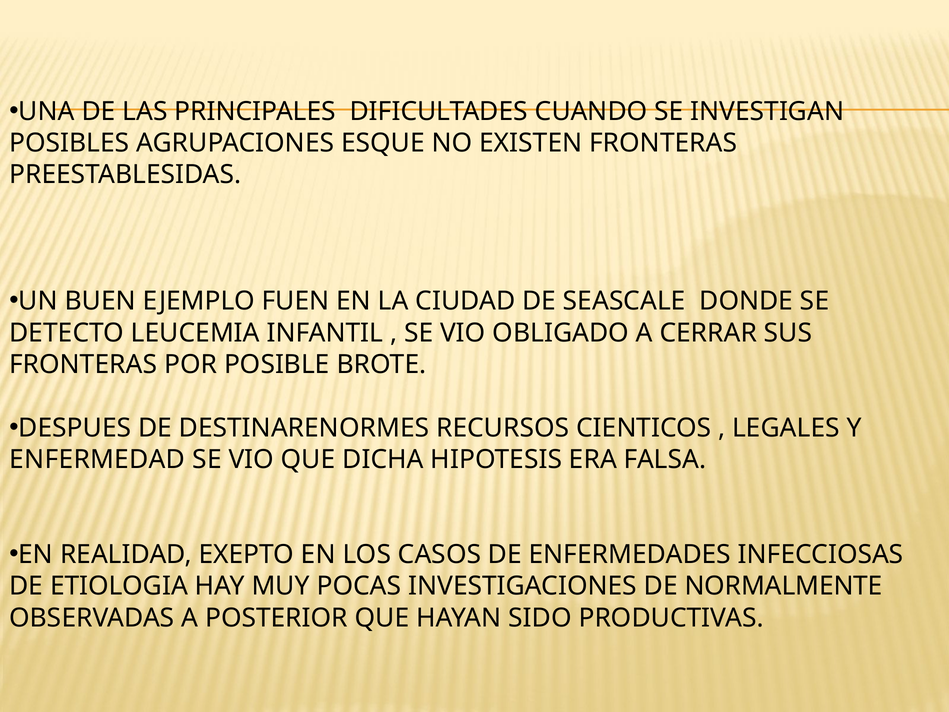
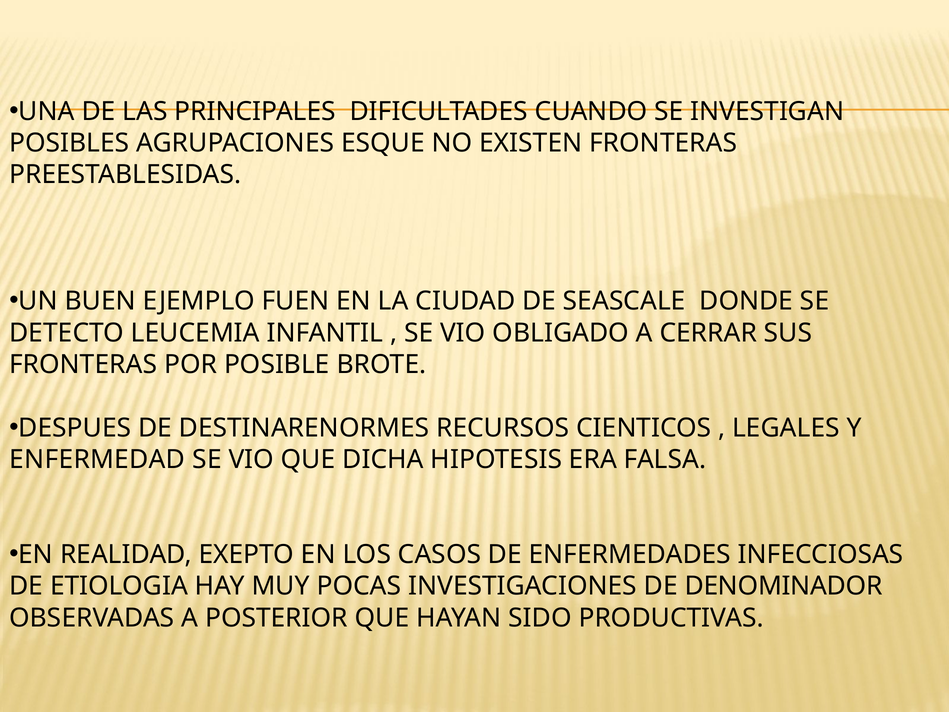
NORMALMENTE: NORMALMENTE -> DENOMINADOR
